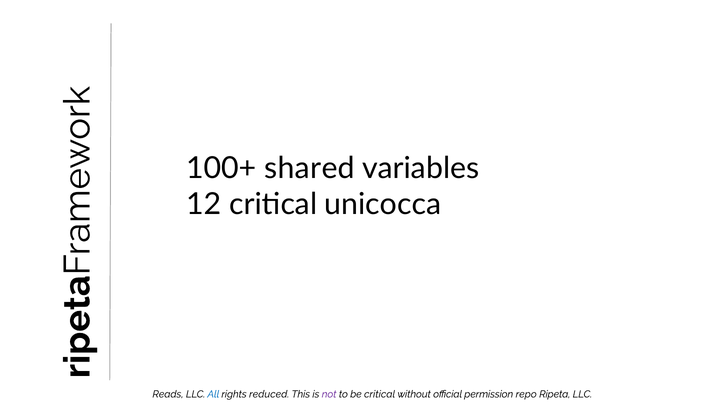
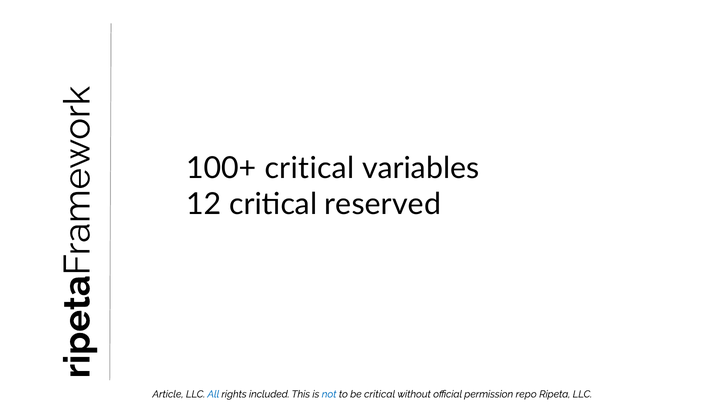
100+ shared: shared -> critical
unicocca: unicocca -> reserved
Reads: Reads -> Article
reduced: reduced -> included
not colour: purple -> blue
